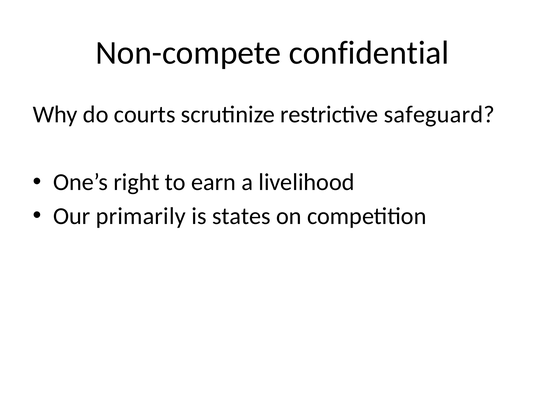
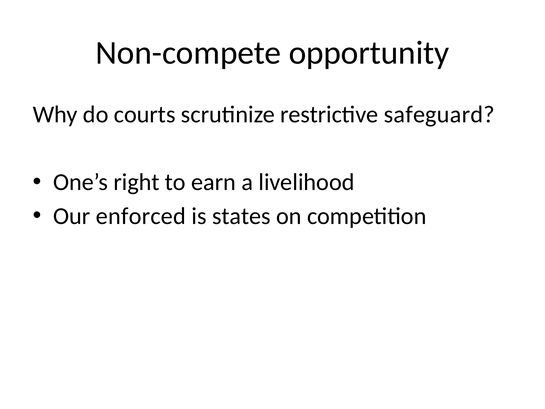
confidential: confidential -> opportunity
primarily: primarily -> enforced
